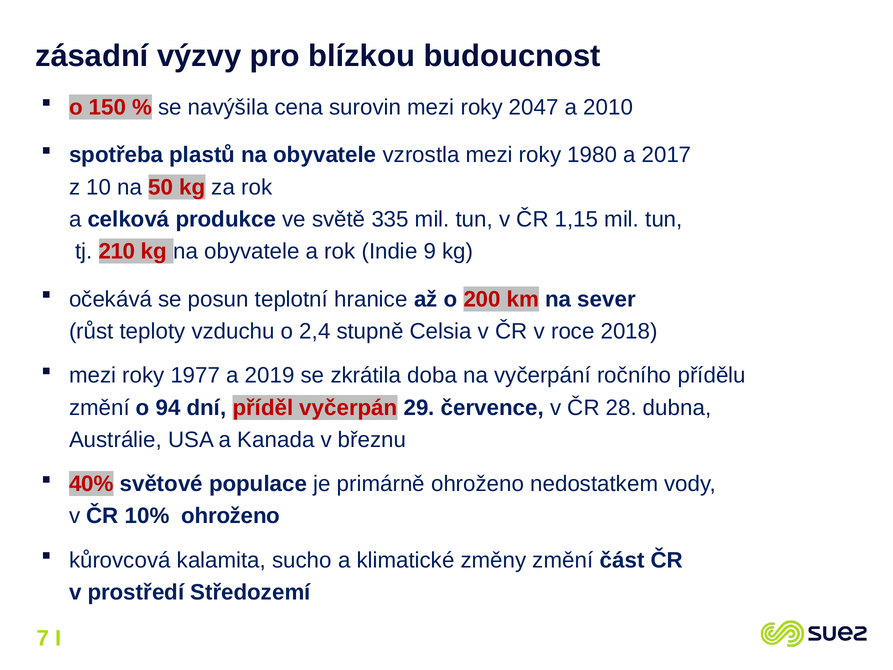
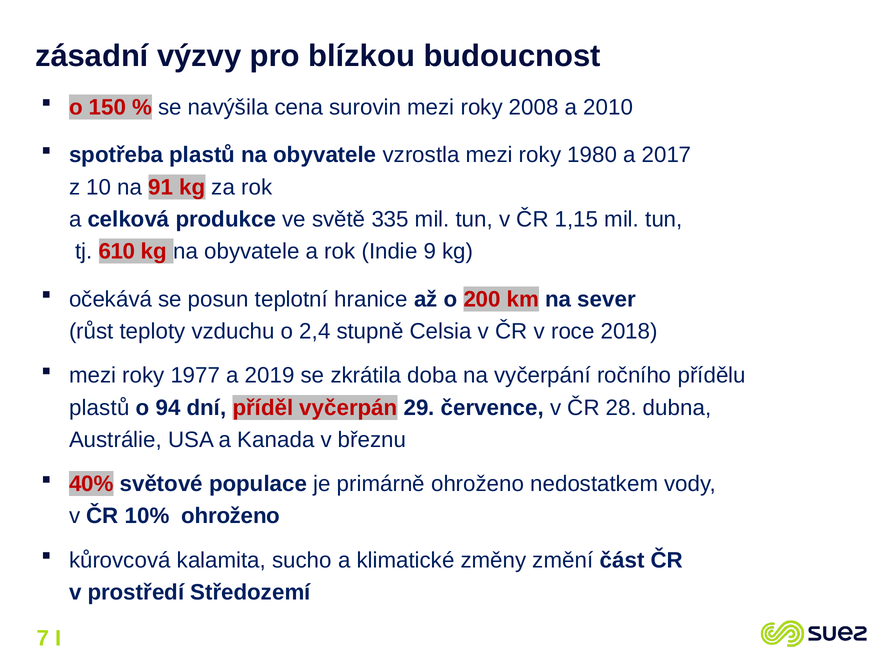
2047: 2047 -> 2008
50: 50 -> 91
210: 210 -> 610
změní at (99, 408): změní -> plastů
